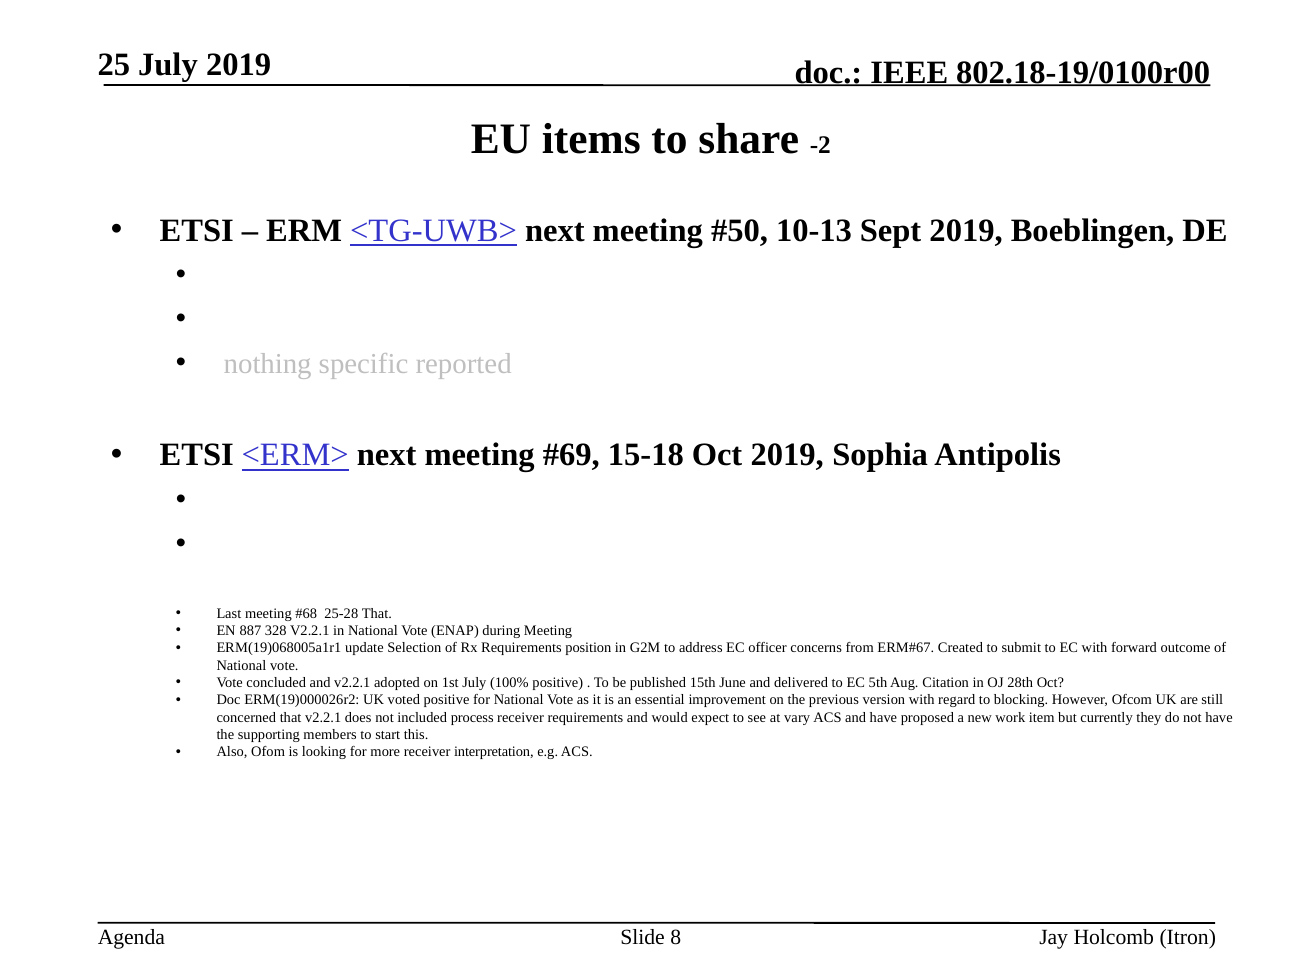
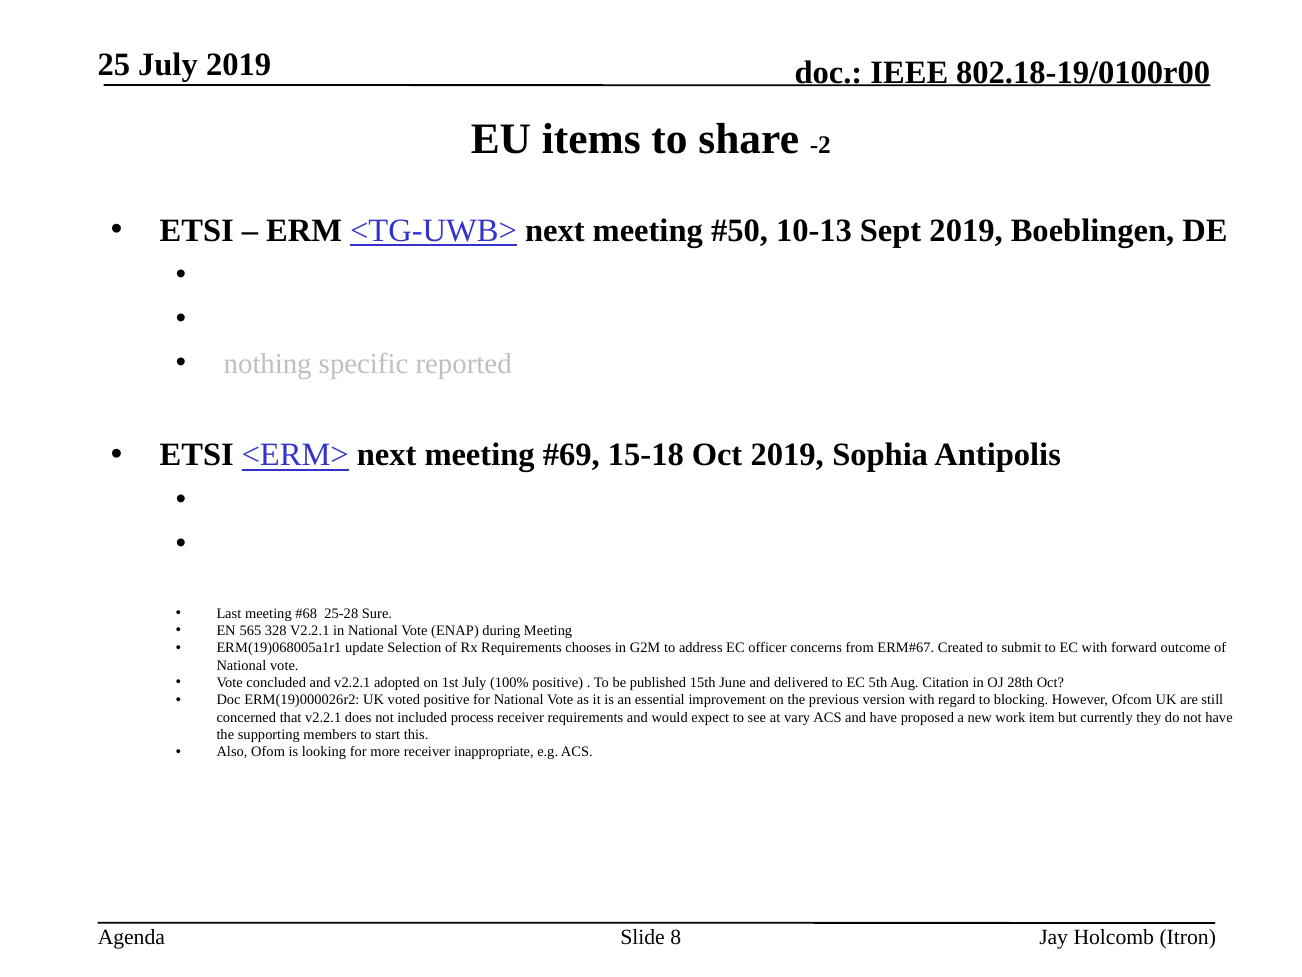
25-28 That: That -> Sure
887: 887 -> 565
position: position -> chooses
interpretation: interpretation -> inappropriate
